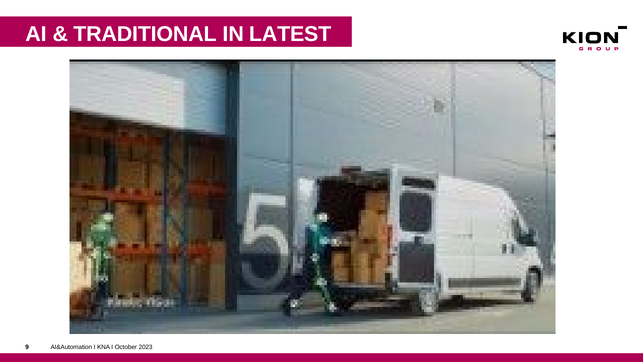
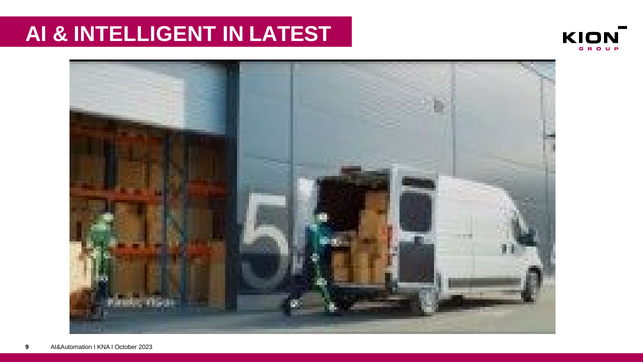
TRADITIONAL: TRADITIONAL -> INTELLIGENT
